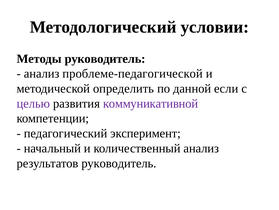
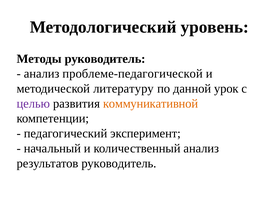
условии: условии -> уровень
определить: определить -> литературу
если: если -> урок
коммуникативной colour: purple -> orange
